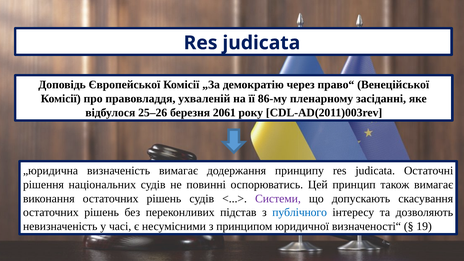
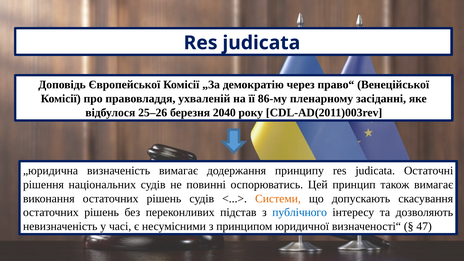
2061: 2061 -> 2040
Системи colour: purple -> orange
19: 19 -> 47
